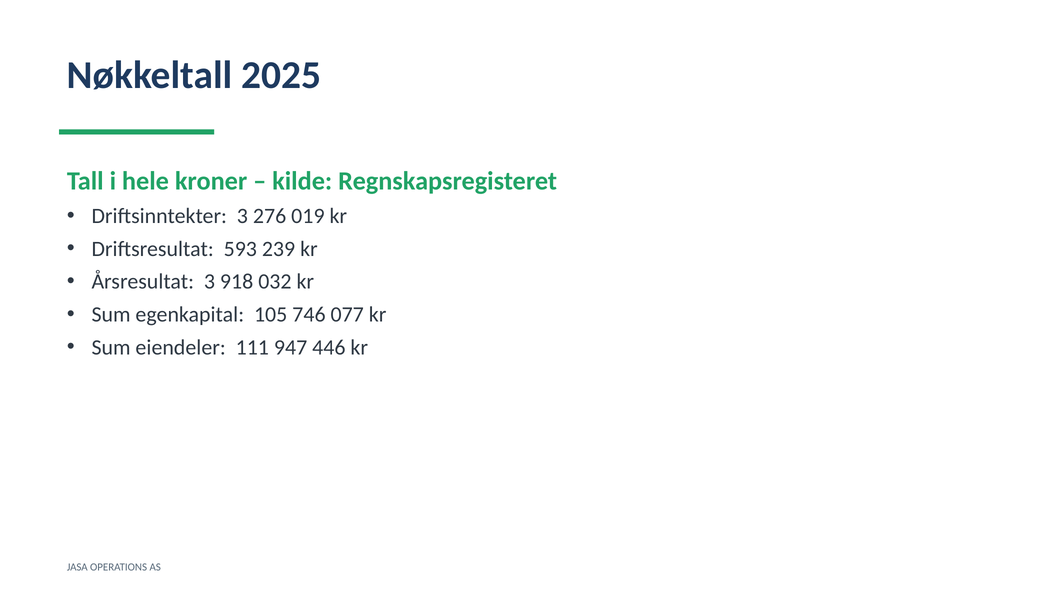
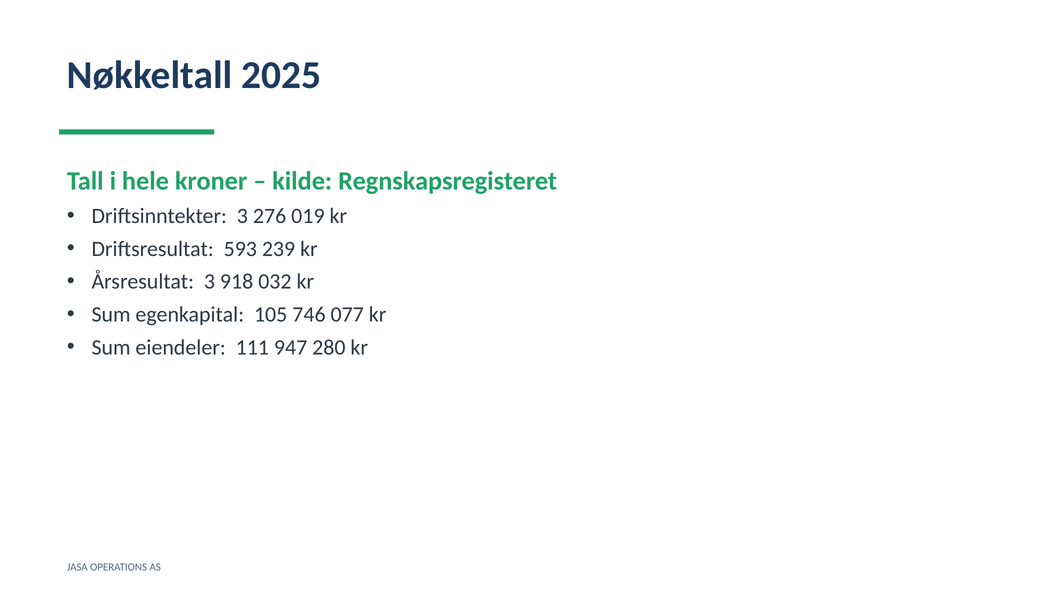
446: 446 -> 280
